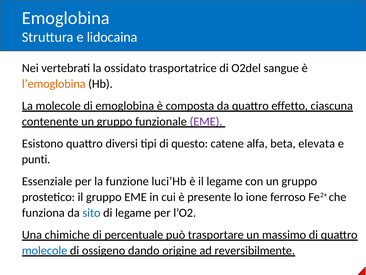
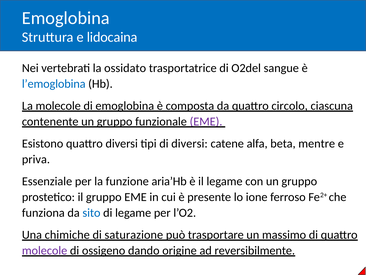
l’emoglobina colour: orange -> blue
effetto: effetto -> circolo
di questo: questo -> diversi
elevata: elevata -> mentre
punti: punti -> priva
luci’Hb: luci’Hb -> aria’Hb
percentuale: percentuale -> saturazione
molecole at (45, 250) colour: blue -> purple
